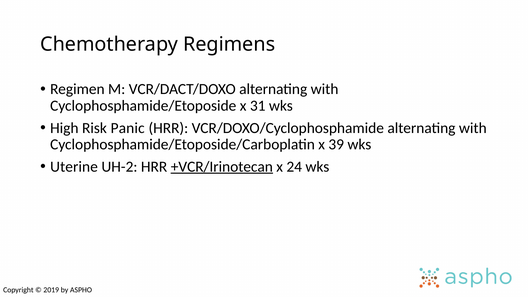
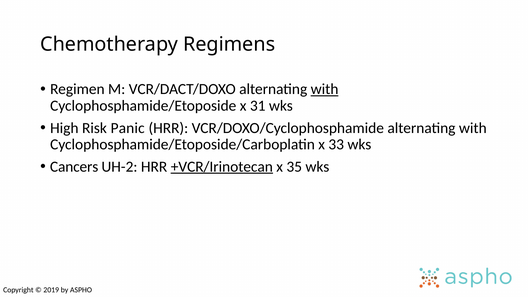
with at (325, 89) underline: none -> present
39: 39 -> 33
Uterine: Uterine -> Cancers
24: 24 -> 35
